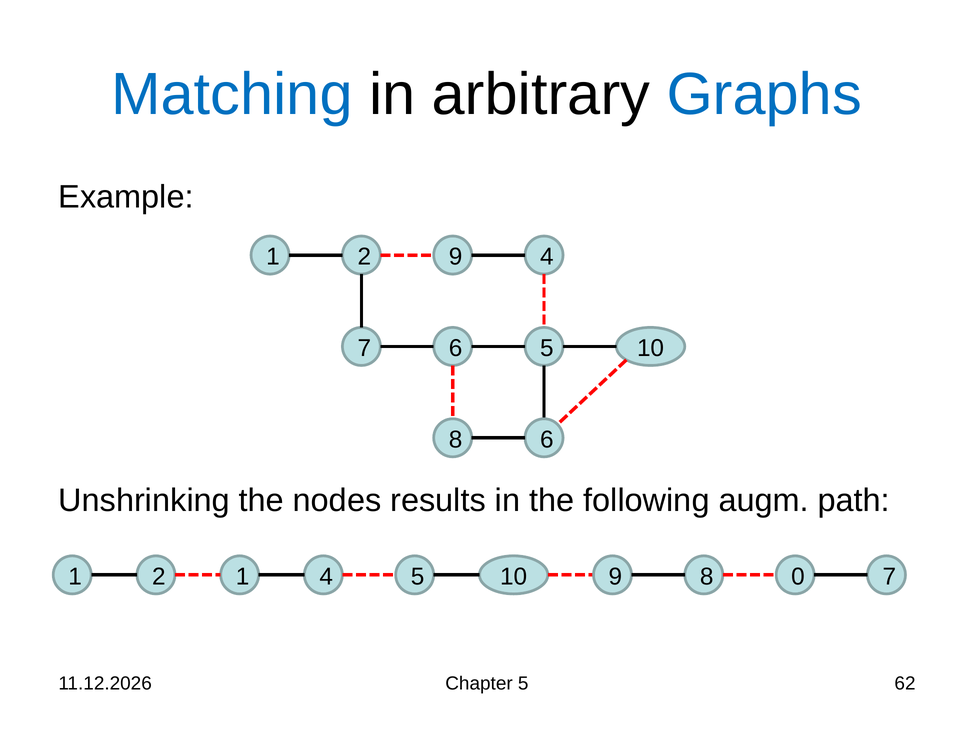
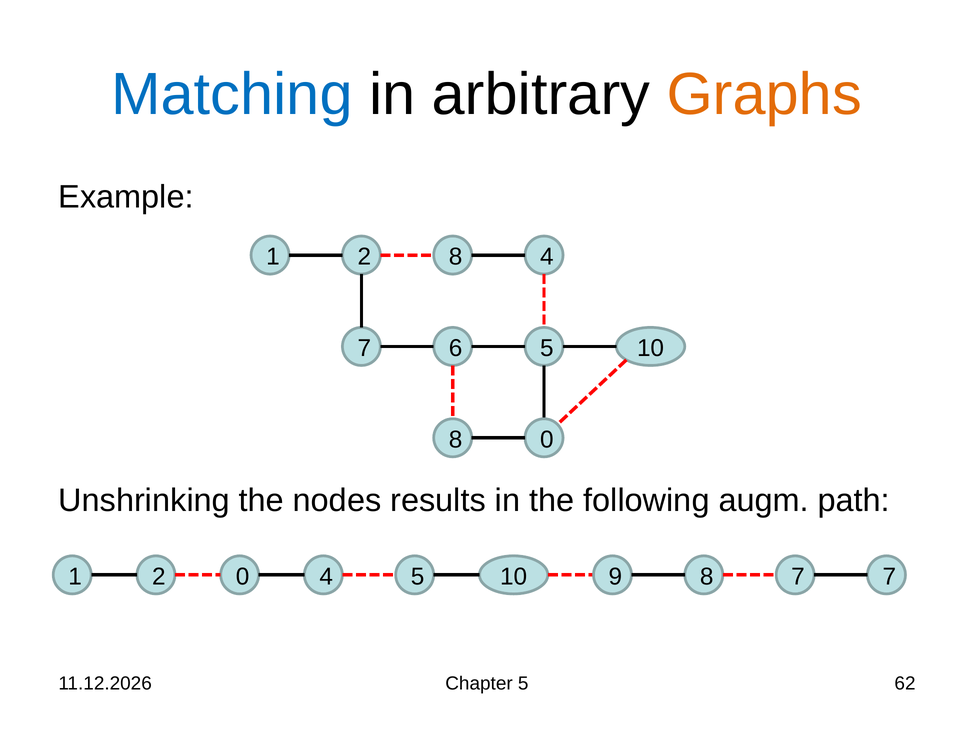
Graphs colour: blue -> orange
2 9: 9 -> 8
8 6: 6 -> 0
2 1: 1 -> 0
8 0: 0 -> 7
